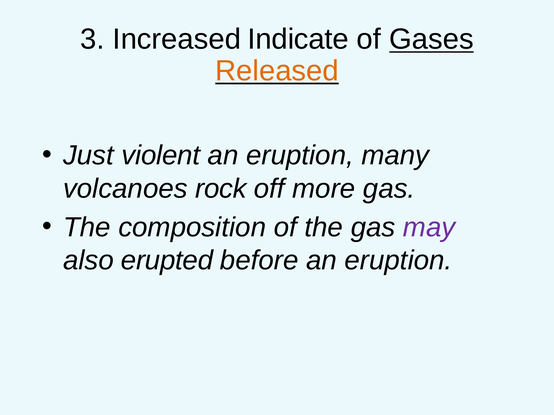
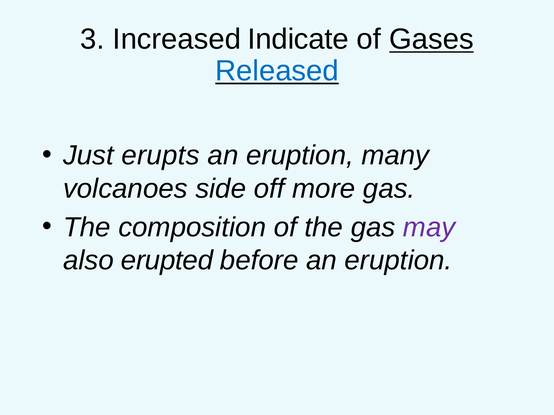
Released colour: orange -> blue
violent: violent -> erupts
rock: rock -> side
